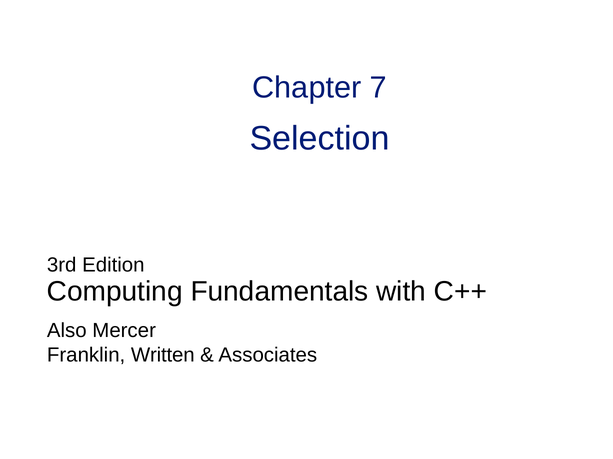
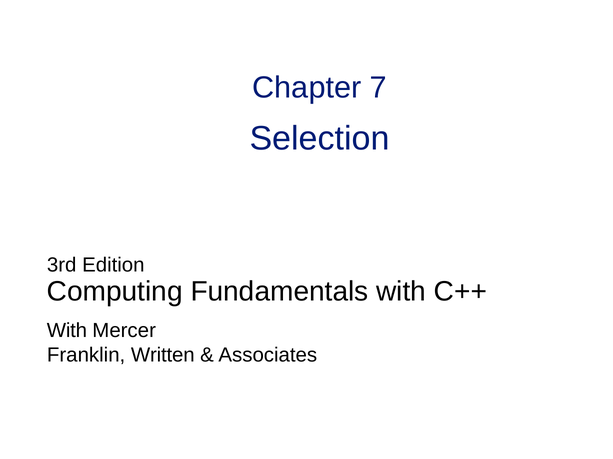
Also at (67, 331): Also -> With
